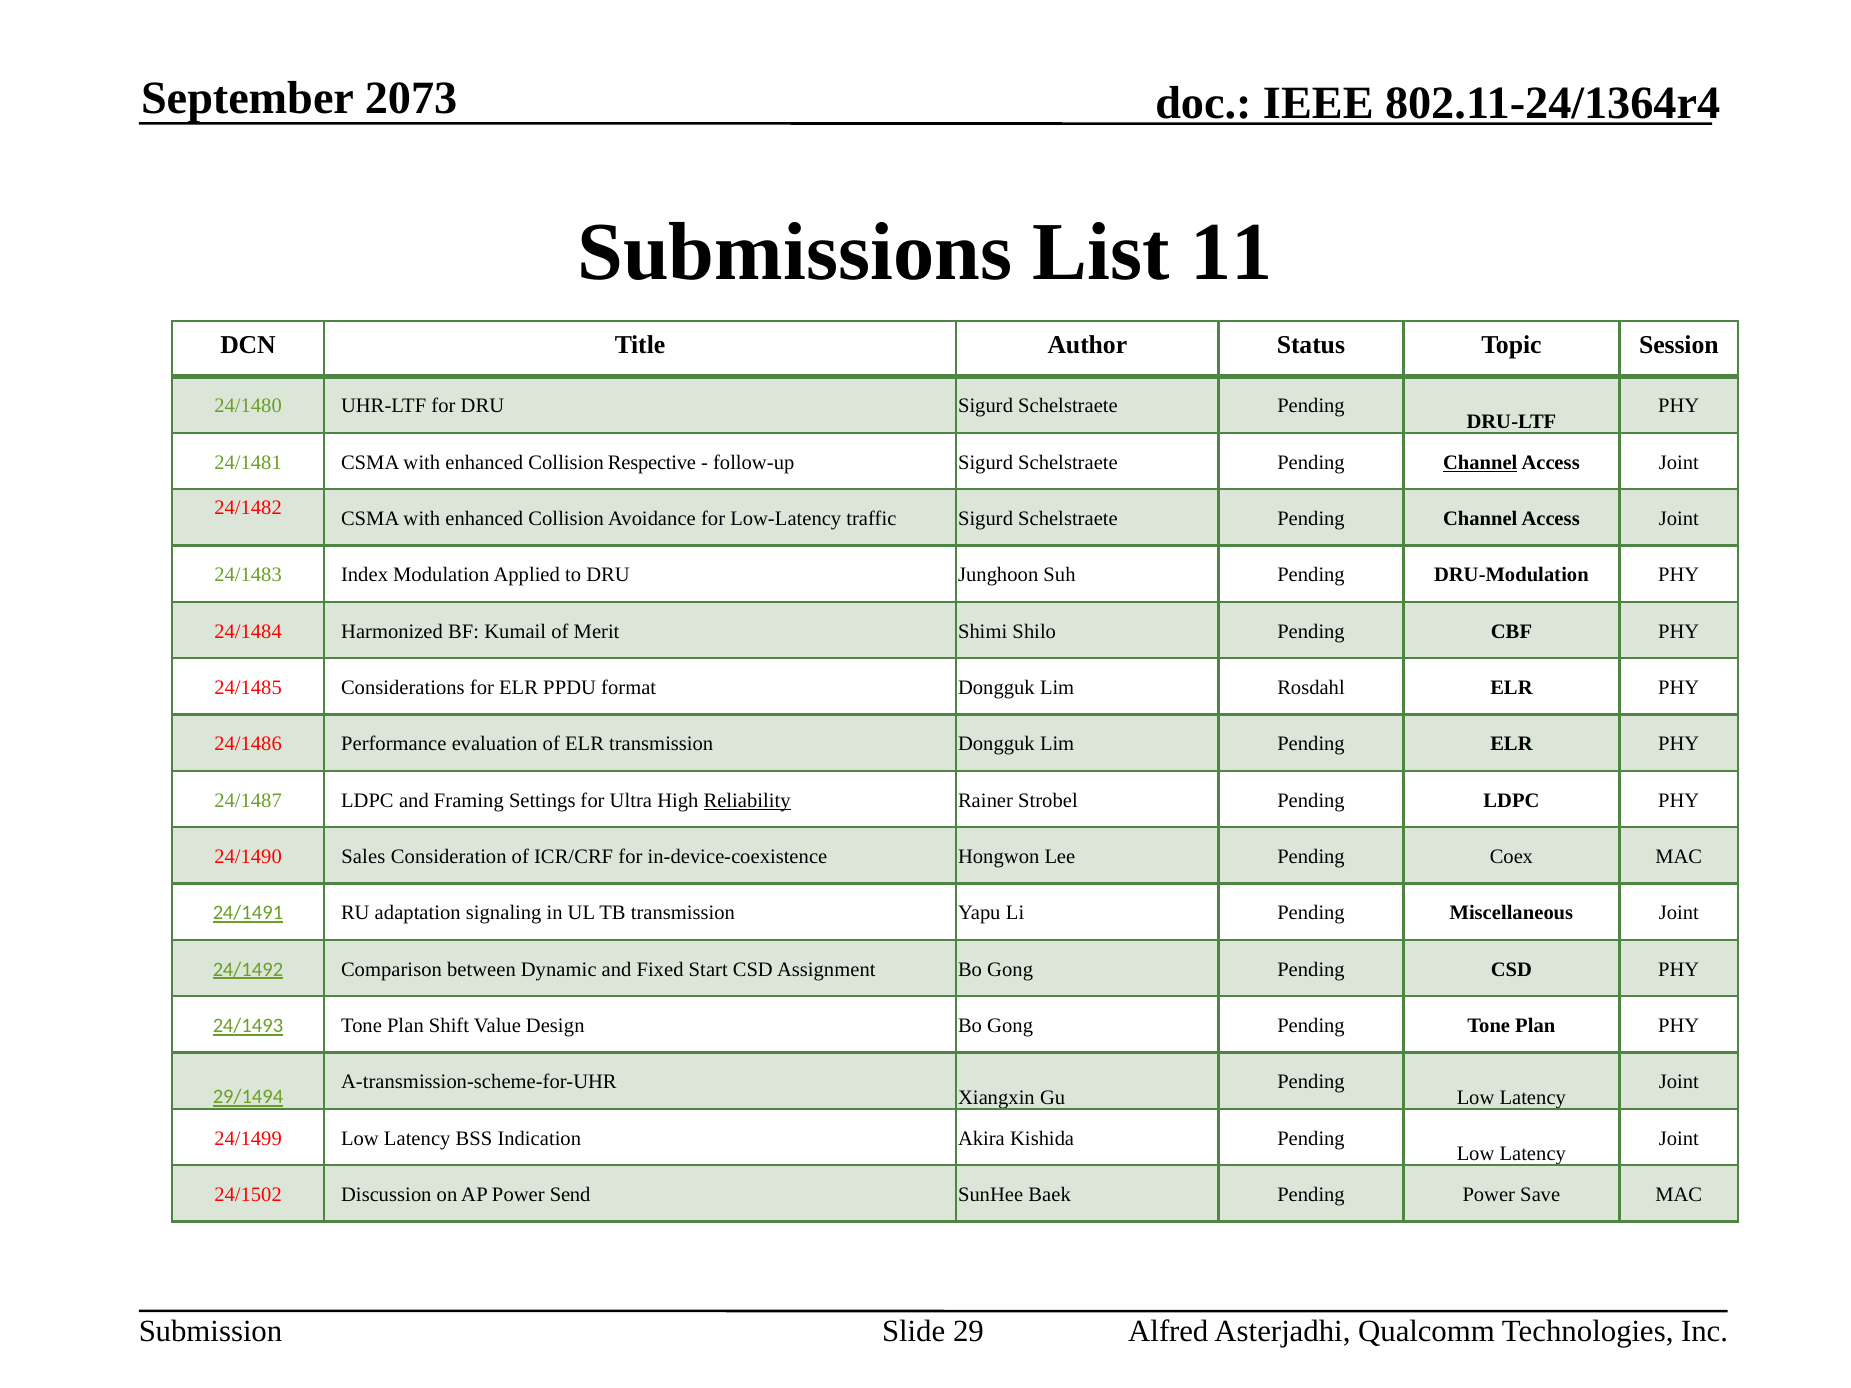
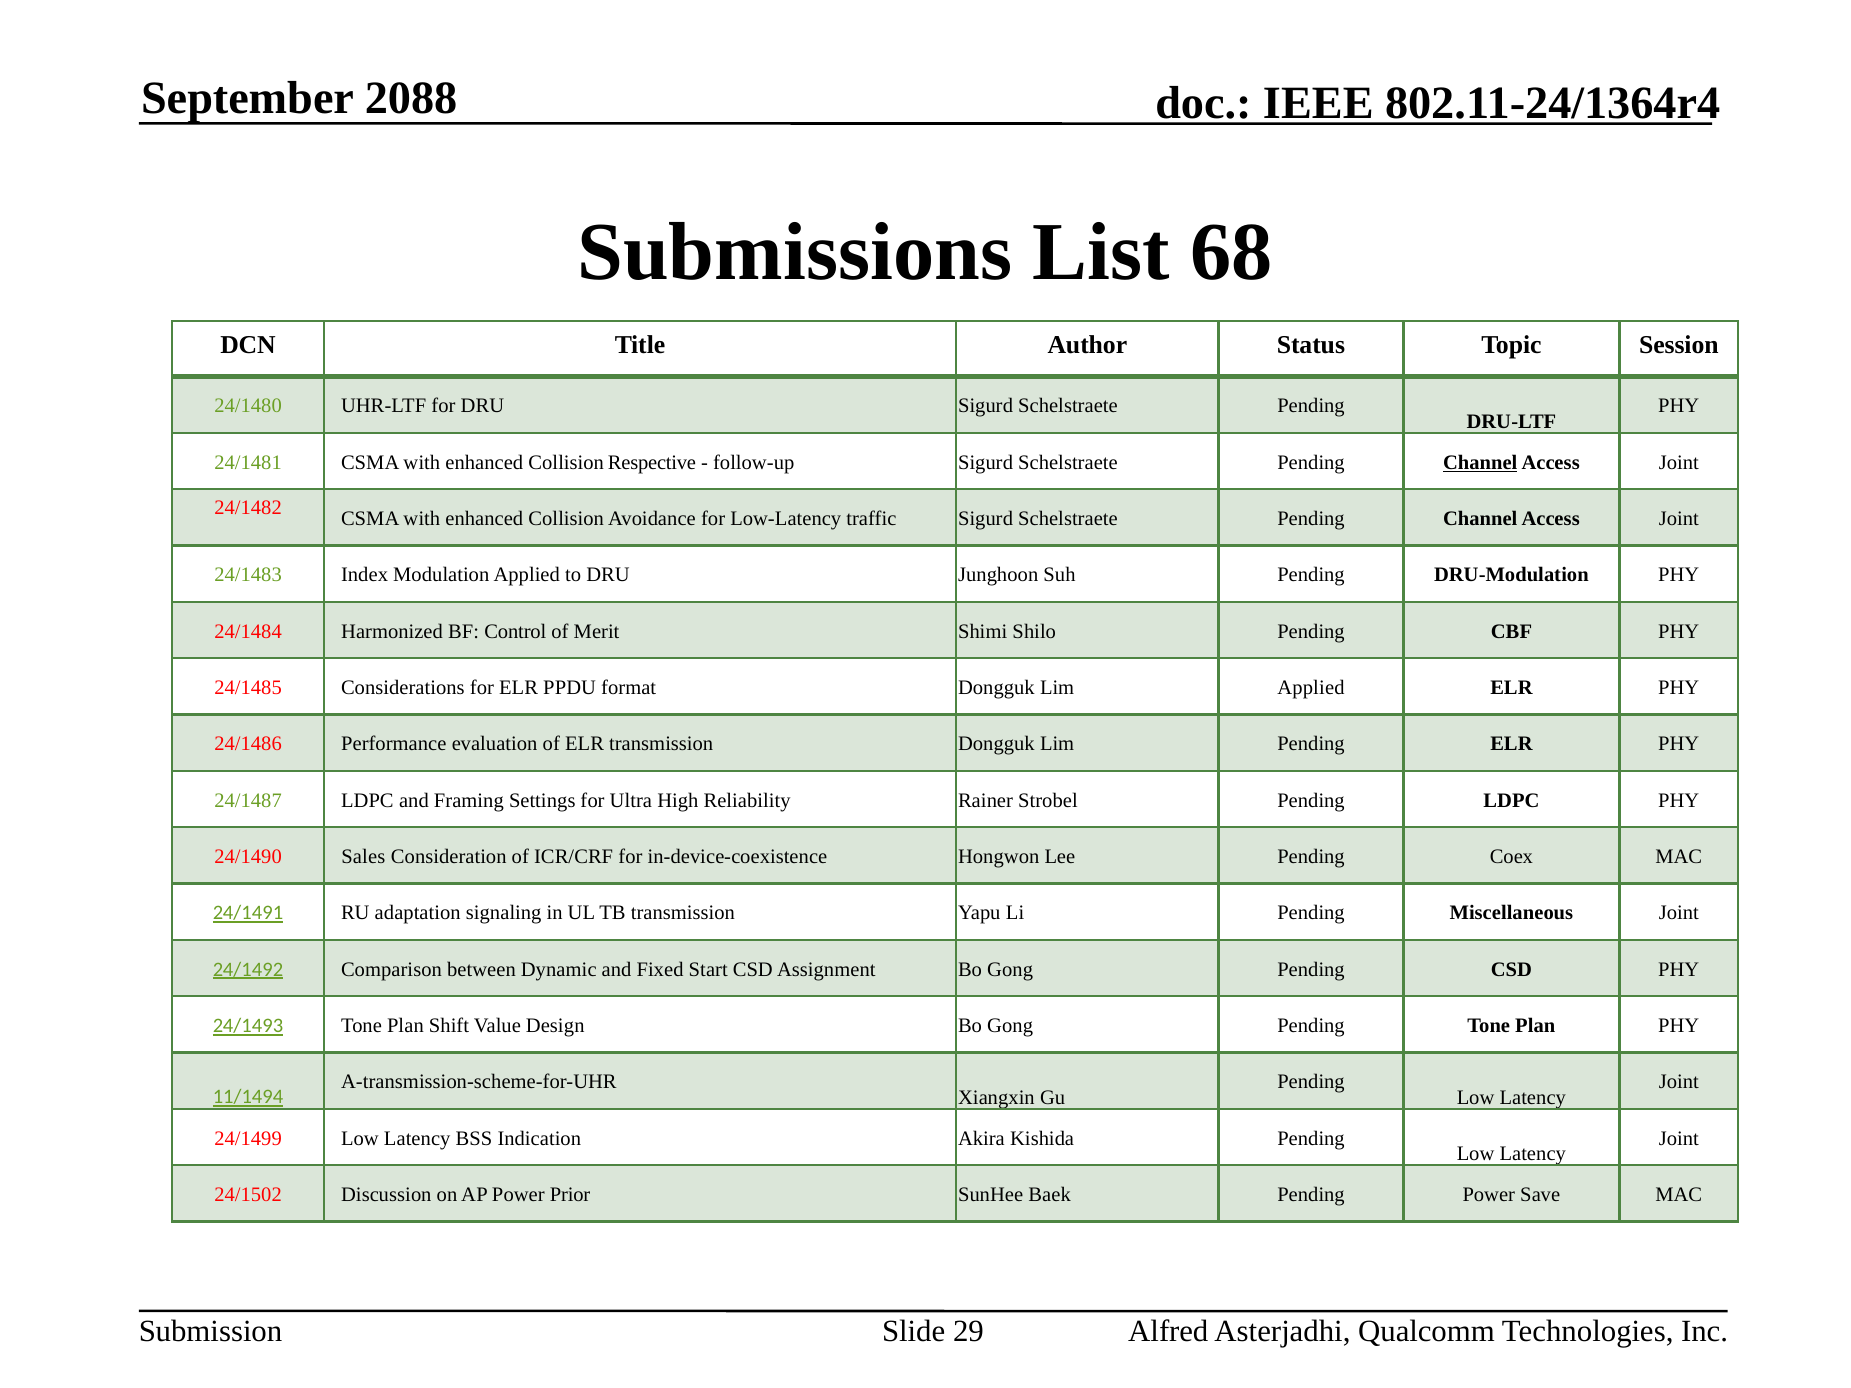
2073: 2073 -> 2088
11: 11 -> 68
Kumail: Kumail -> Control
Lim Rosdahl: Rosdahl -> Applied
Reliability underline: present -> none
29/1494: 29/1494 -> 11/1494
Send: Send -> Prior
